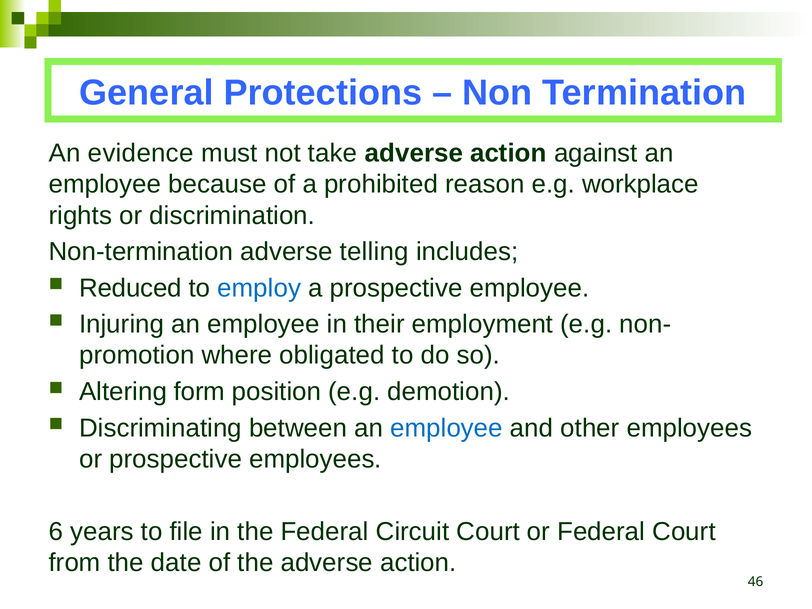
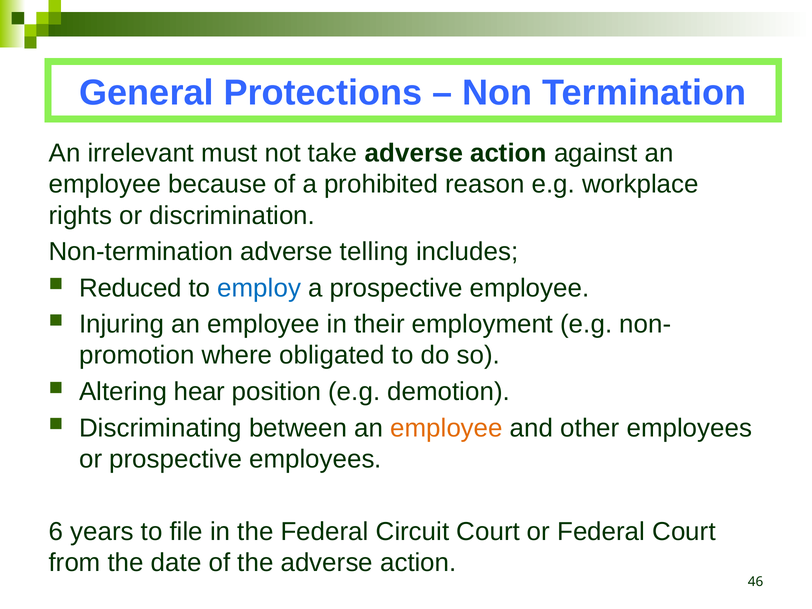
evidence: evidence -> irrelevant
form: form -> hear
employee at (447, 428) colour: blue -> orange
